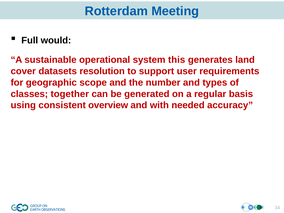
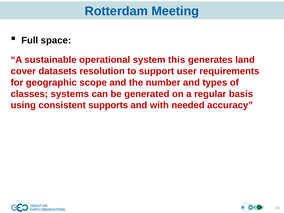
would: would -> space
together: together -> systems
overview: overview -> supports
